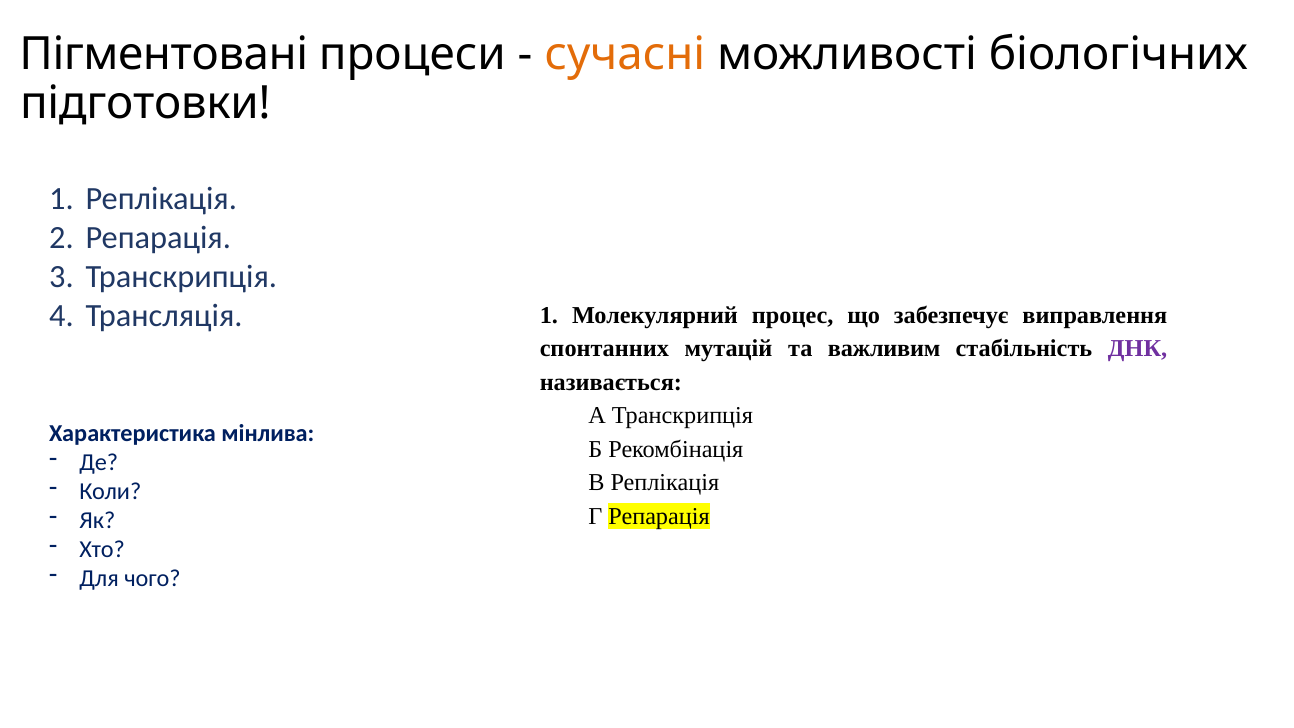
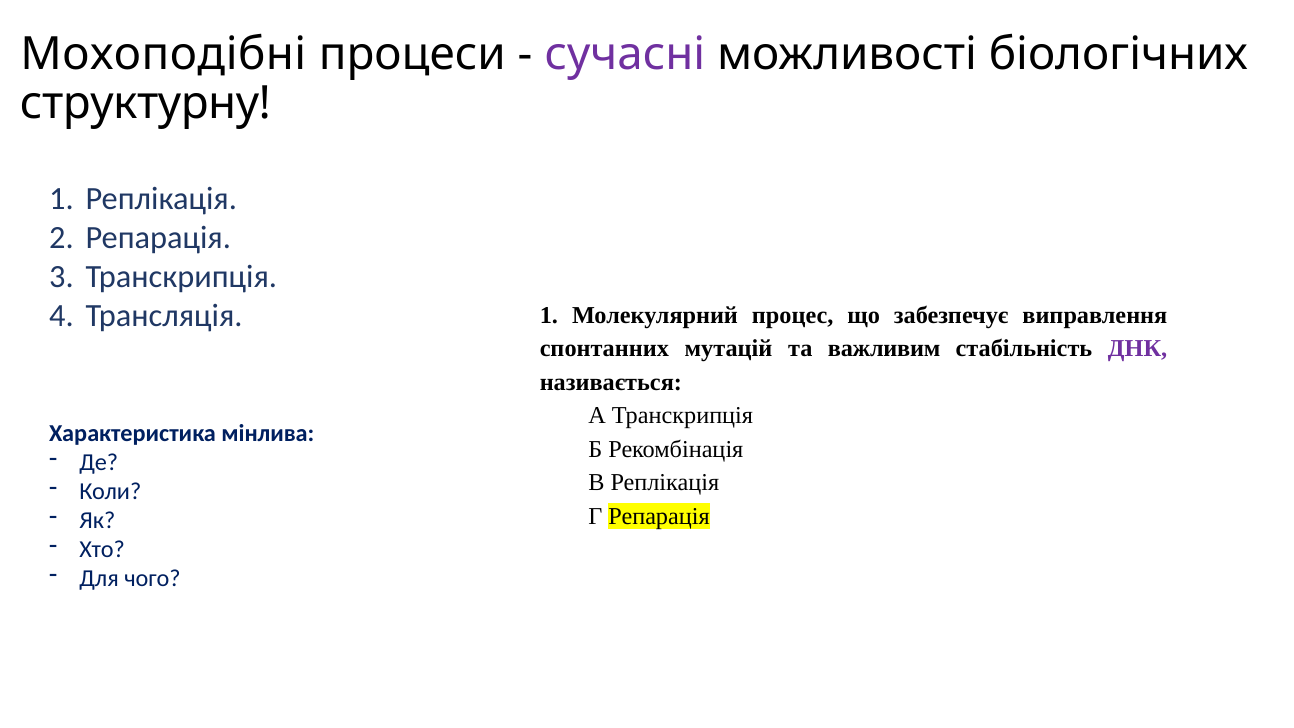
Пігментовані: Пігментовані -> Мохоподібні
сучасні colour: orange -> purple
підготовки: підготовки -> структурну
